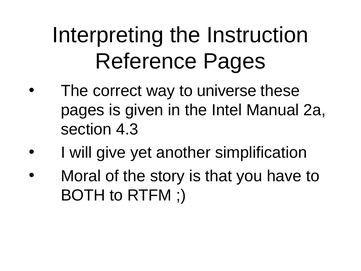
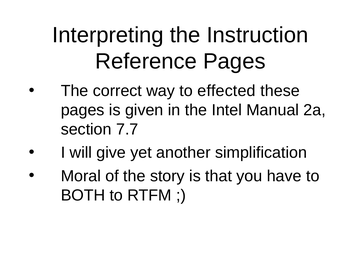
universe: universe -> effected
4.3: 4.3 -> 7.7
